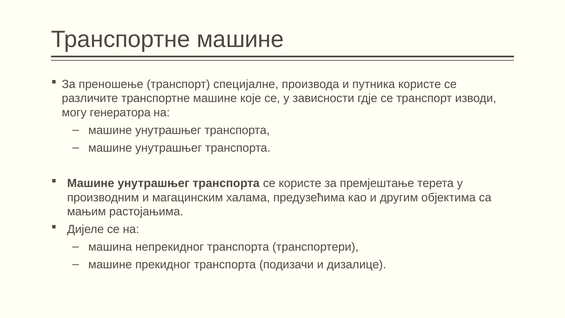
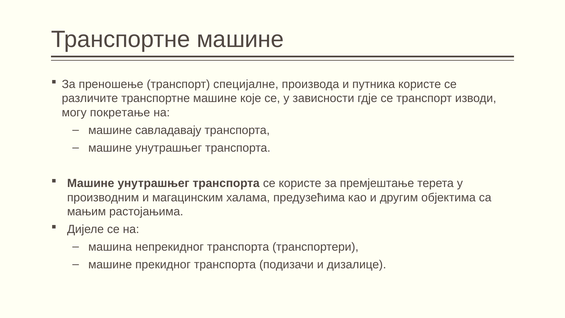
генератора: генератора -> покретање
унутрашњег at (168, 130): унутрашњег -> савладавају
